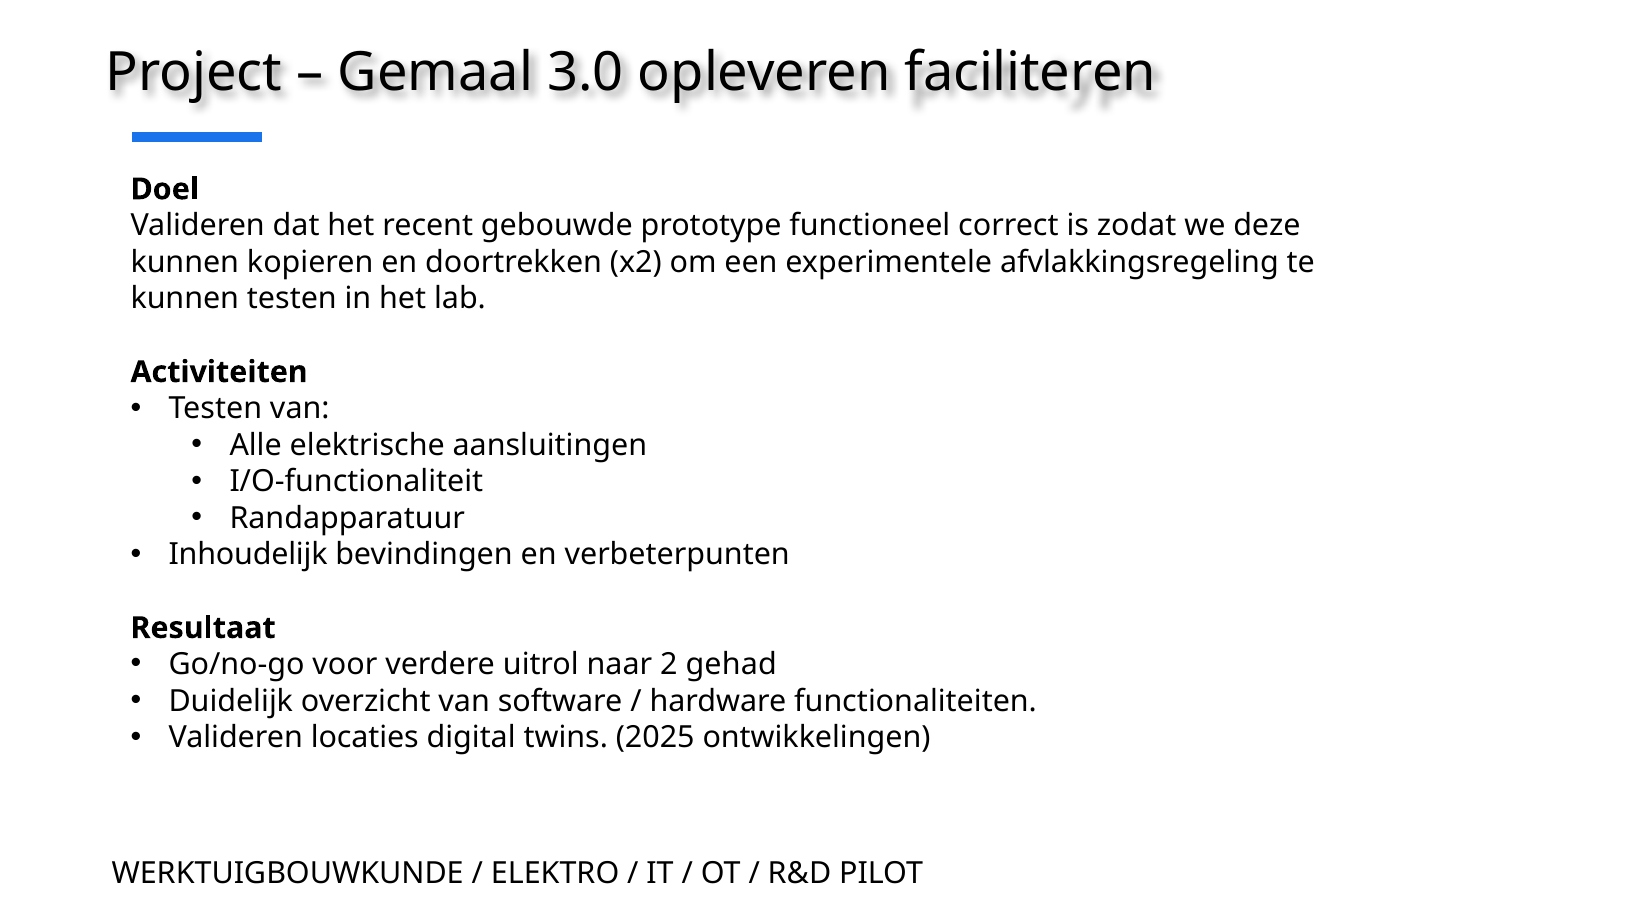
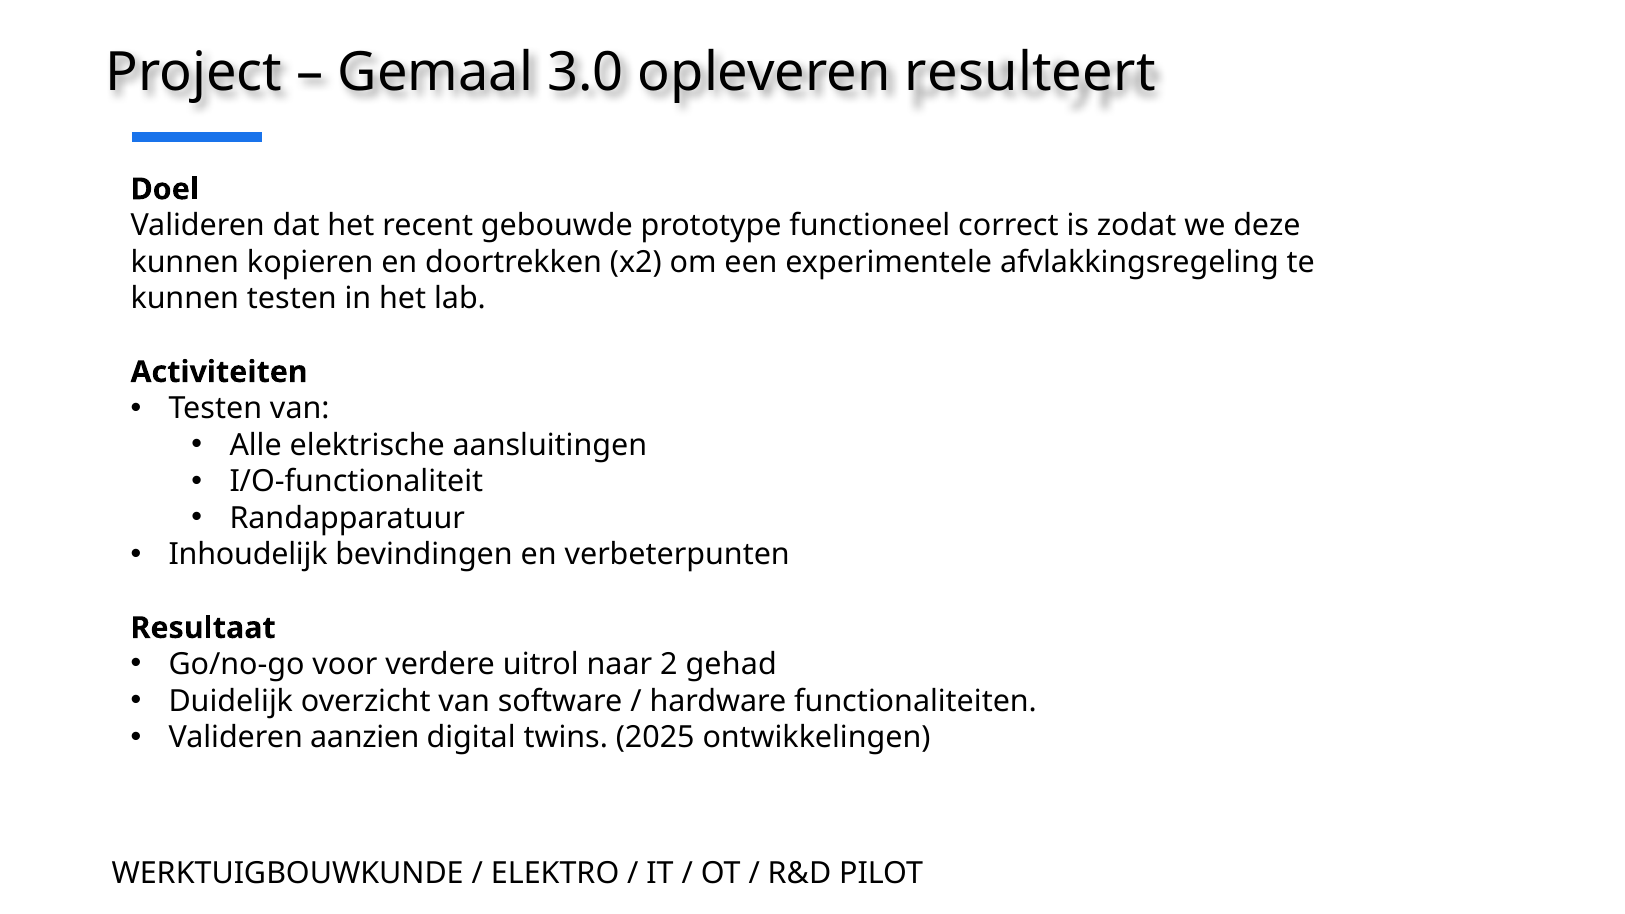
faciliteren: faciliteren -> resulteert
locaties: locaties -> aanzien
